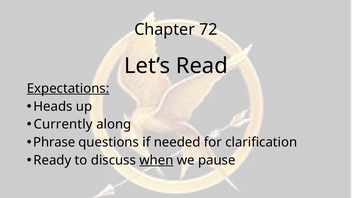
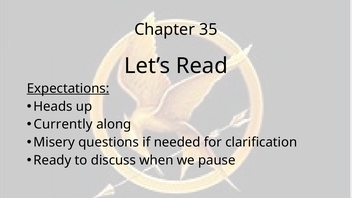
72: 72 -> 35
Phrase: Phrase -> Misery
when underline: present -> none
